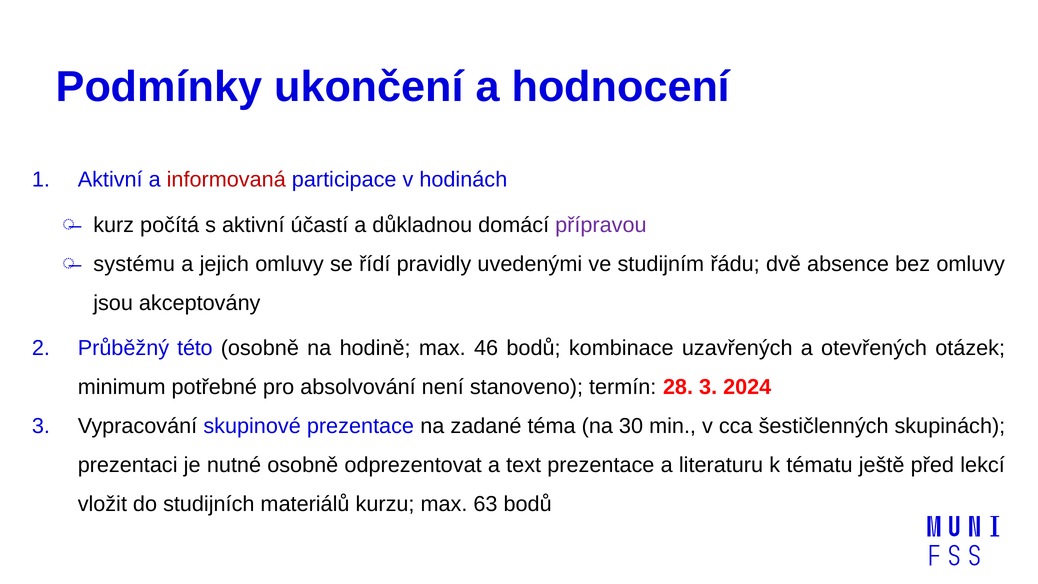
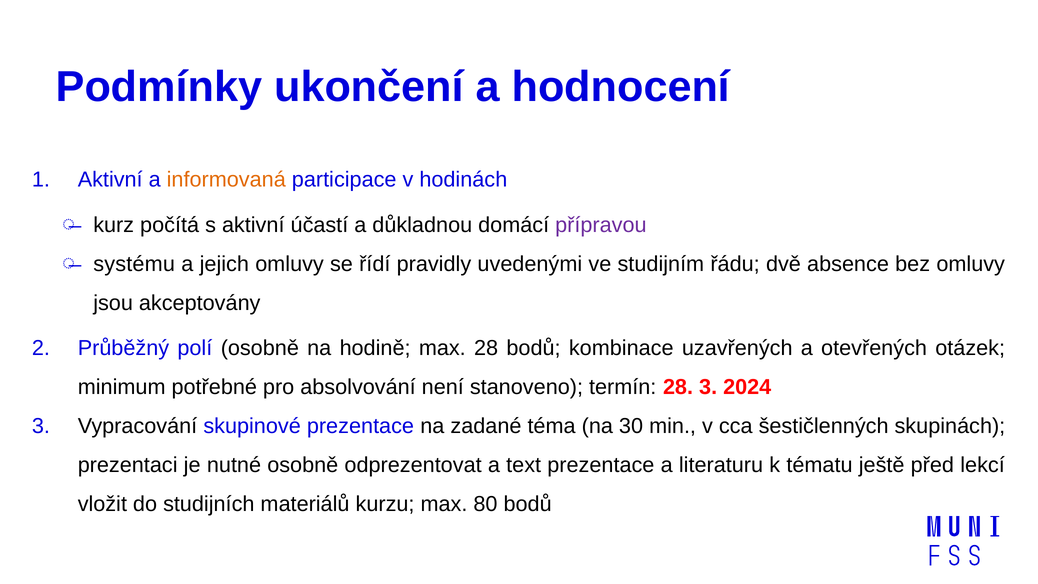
informovaná colour: red -> orange
této: této -> polí
max 46: 46 -> 28
63: 63 -> 80
